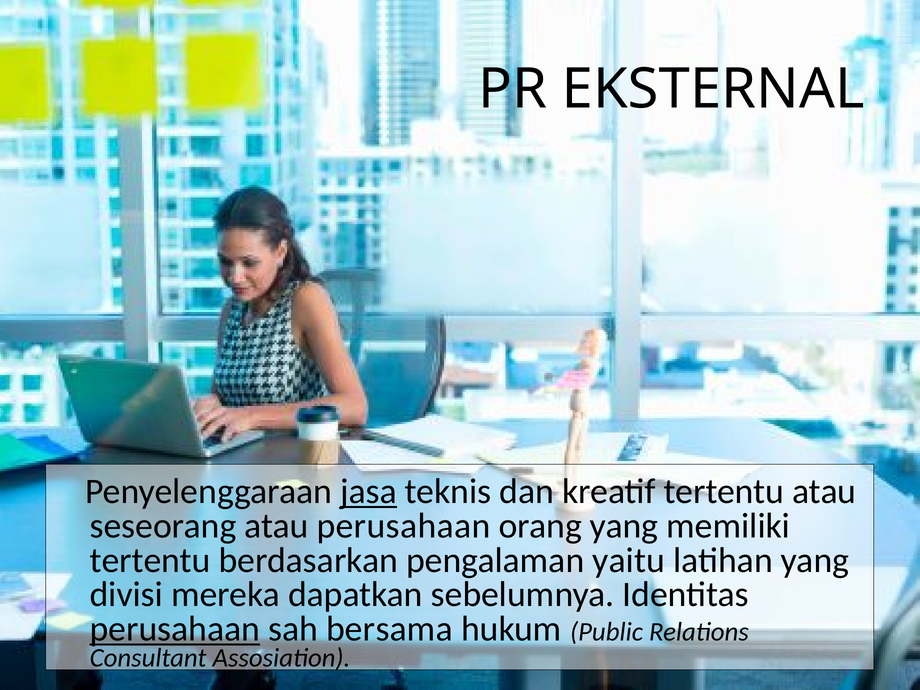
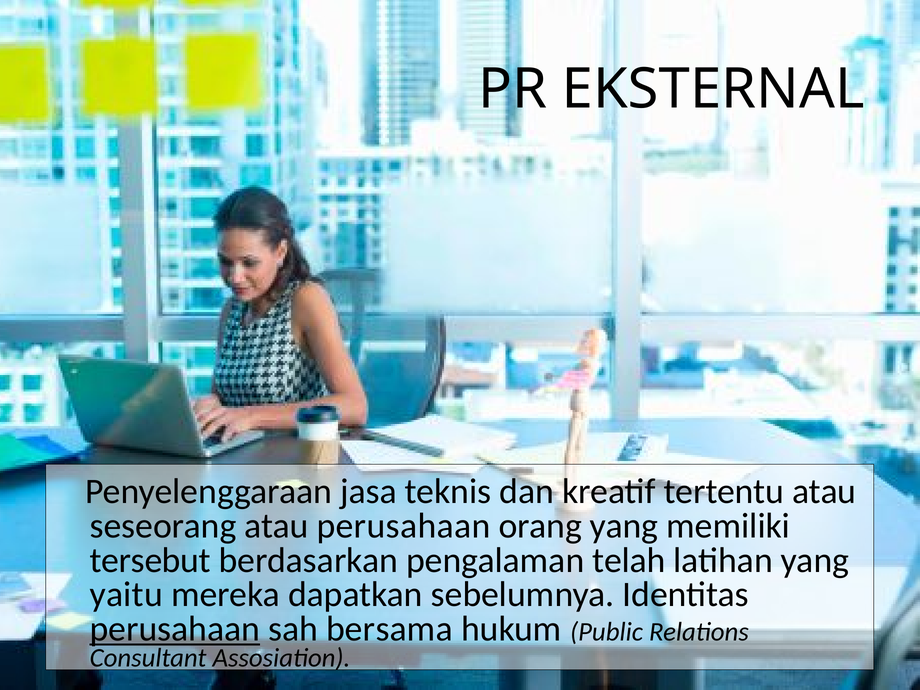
jasa underline: present -> none
tertentu at (150, 560): tertentu -> tersebut
yaitu: yaitu -> telah
divisi: divisi -> yaitu
